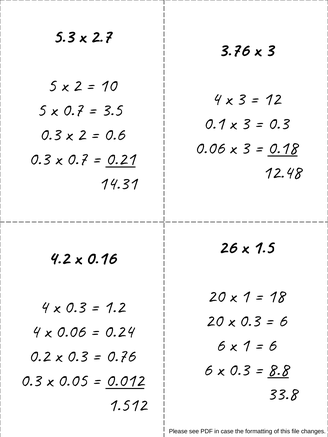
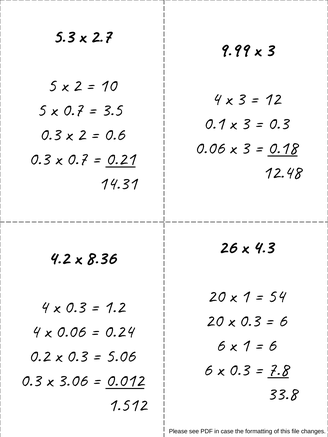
3.76: 3.76 -> 9.99
1.5: 1.5 -> 4.3
0.16: 0.16 -> 8.36
18: 18 -> 54
0.76: 0.76 -> 5.06
8.8: 8.8 -> 7.8
0.05: 0.05 -> 3.06
